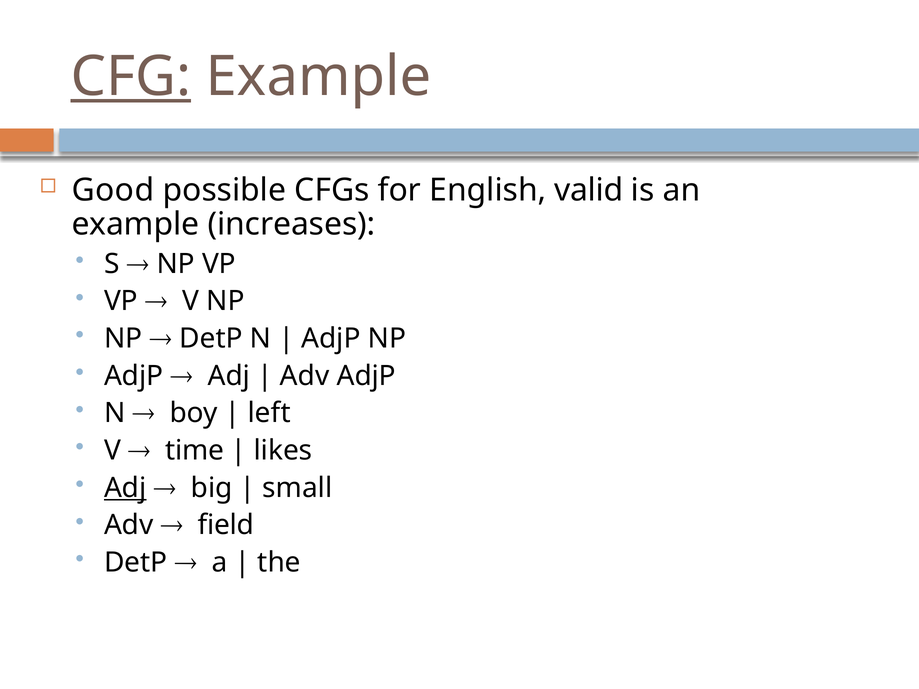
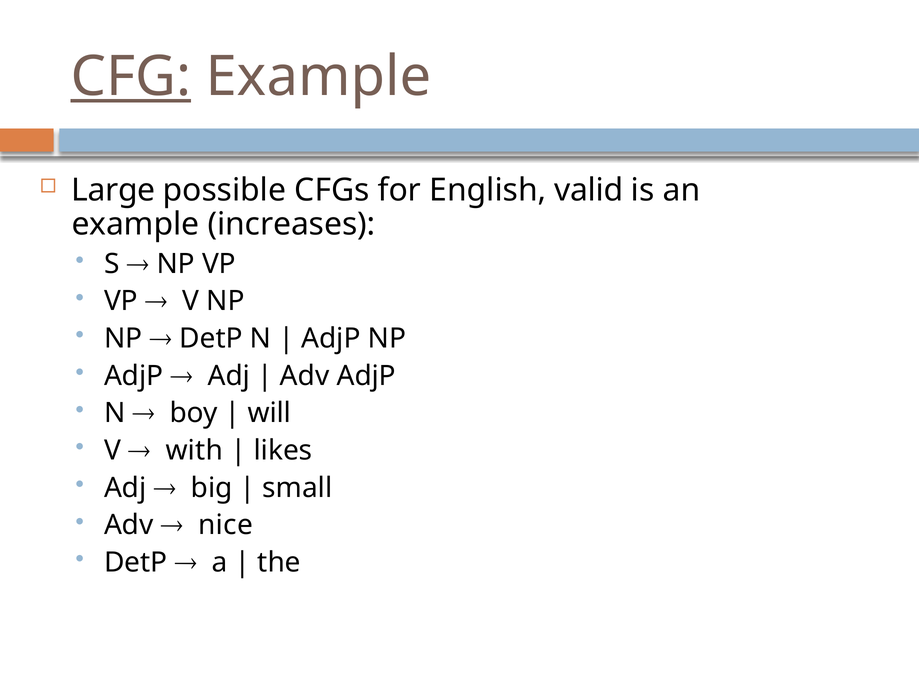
Good: Good -> Large
left: left -> will
time: time -> with
Adj at (125, 488) underline: present -> none
field: field -> nice
